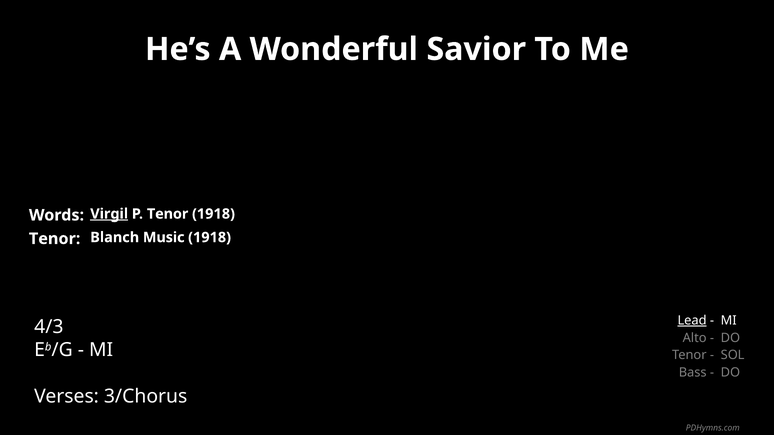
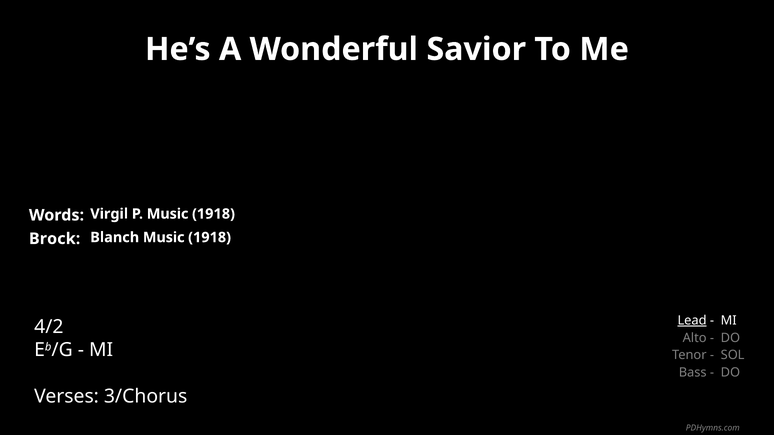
Virgil underline: present -> none
P Tenor: Tenor -> Music
Tenor at (55, 239): Tenor -> Brock
4/3: 4/3 -> 4/2
